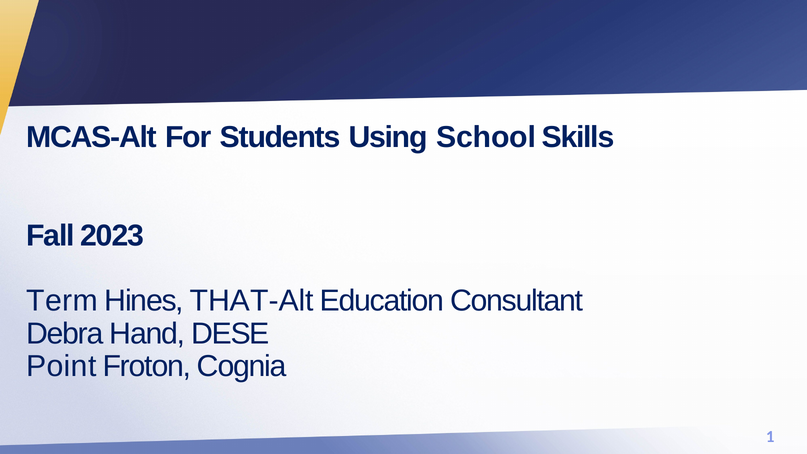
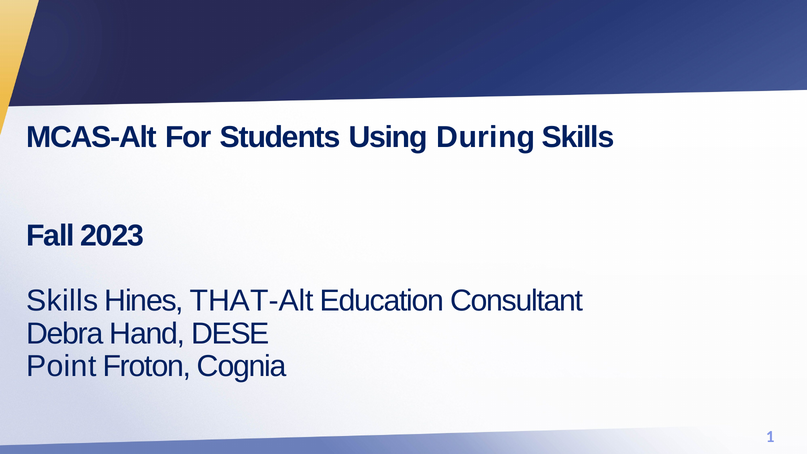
School: School -> During
Term at (62, 301): Term -> Skills
